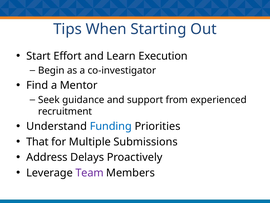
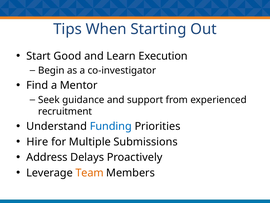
Effort: Effort -> Good
That: That -> Hire
Team colour: purple -> orange
